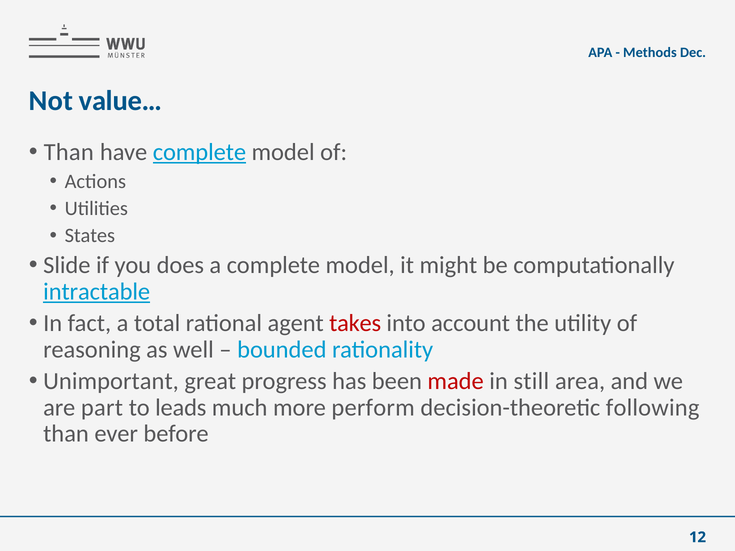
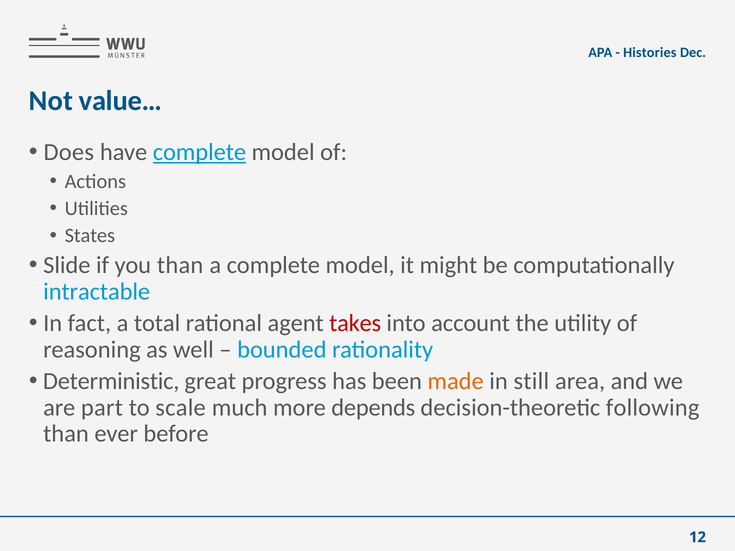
Methods: Methods -> Histories
Than at (69, 152): Than -> Does
you does: does -> than
intractable underline: present -> none
Unimportant: Unimportant -> Deterministic
made colour: red -> orange
leads: leads -> scale
perform: perform -> depends
